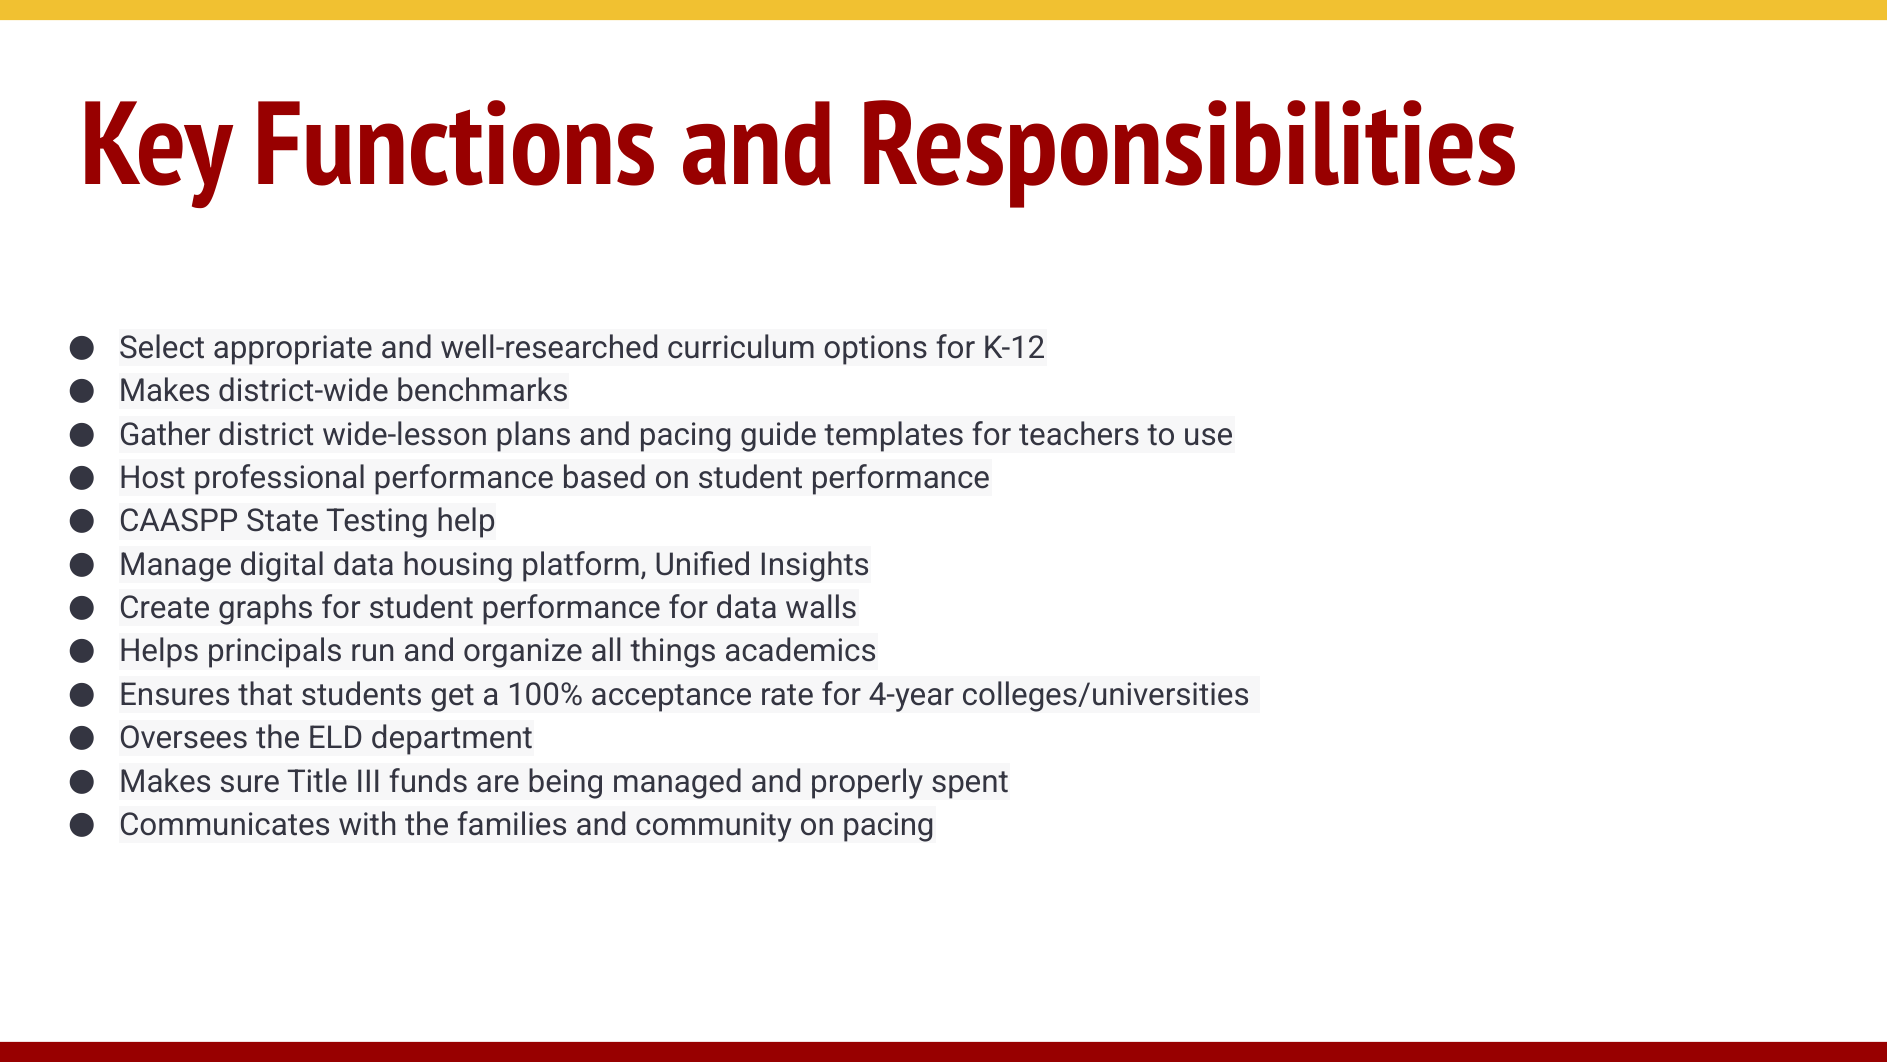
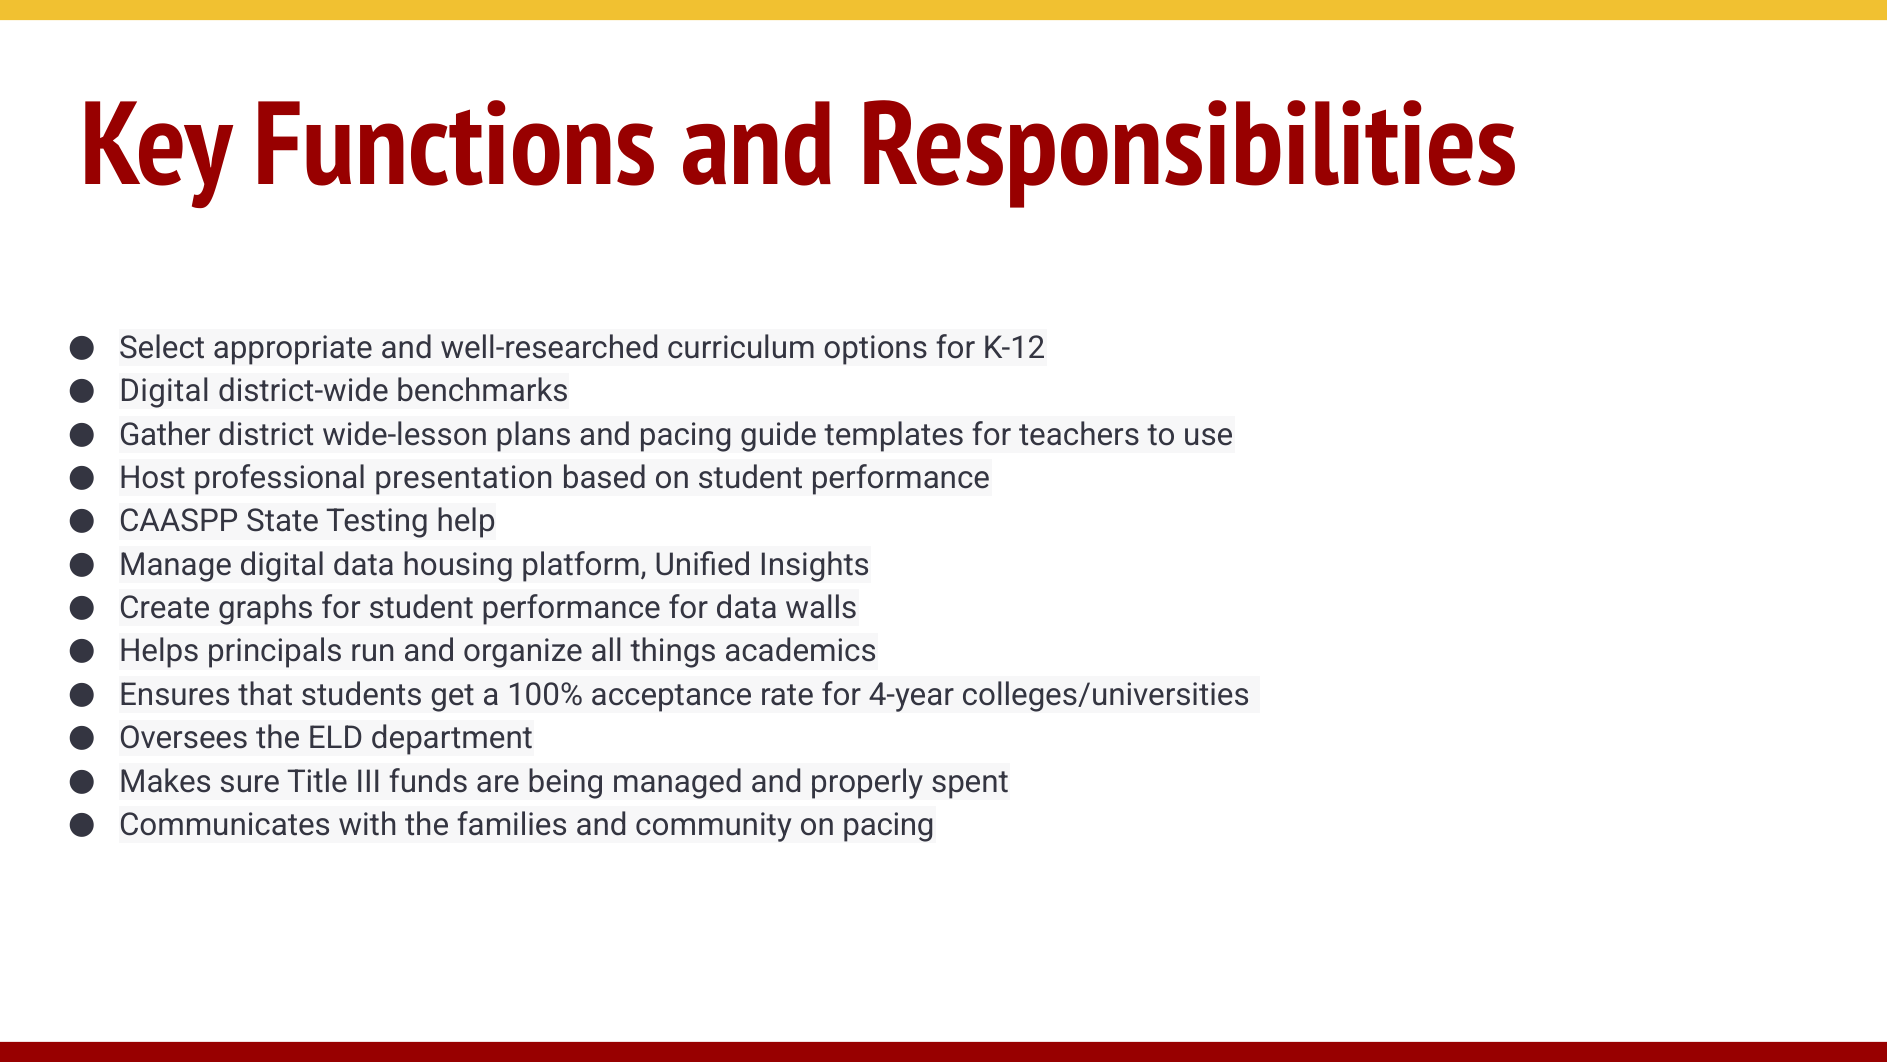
Makes at (165, 391): Makes -> Digital
professional performance: performance -> presentation
